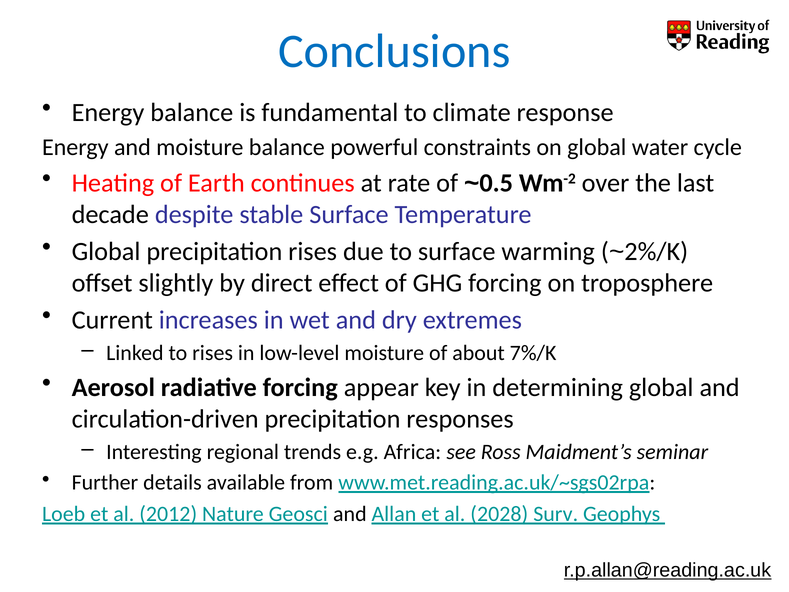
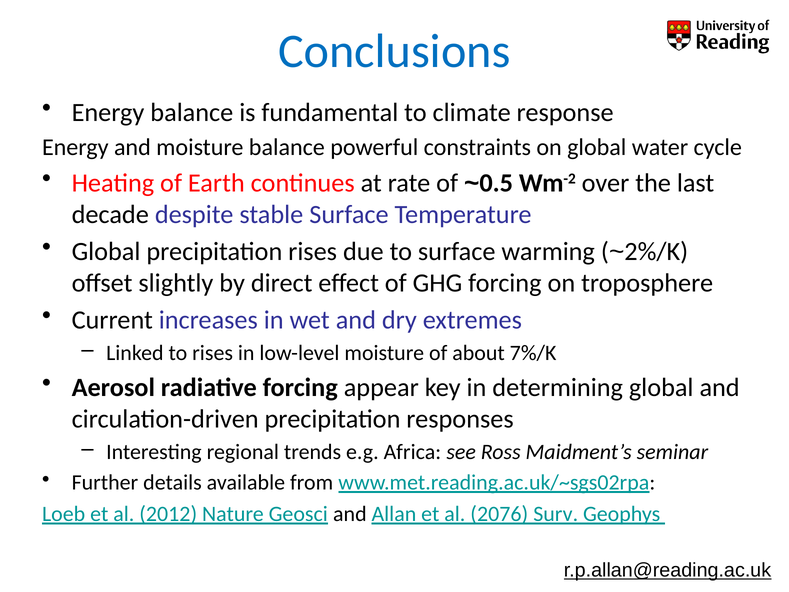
2028: 2028 -> 2076
